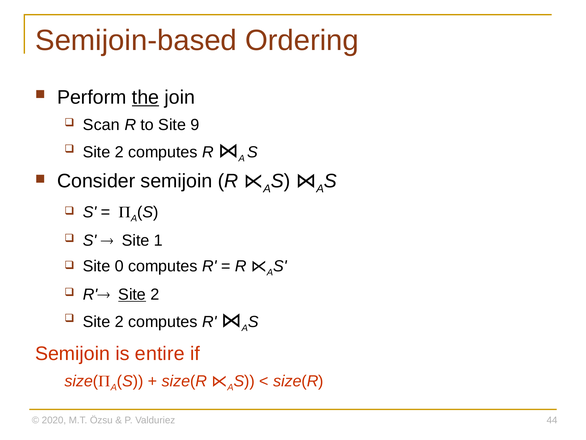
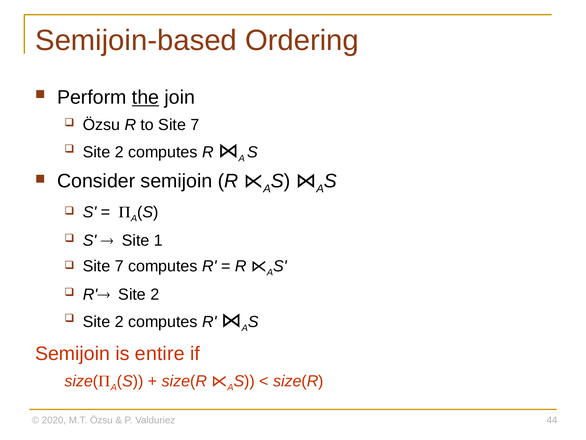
Scan at (101, 125): Scan -> Özsu
to Site 9: 9 -> 7
0 at (119, 266): 0 -> 7
Site at (132, 294) underline: present -> none
